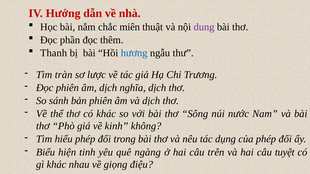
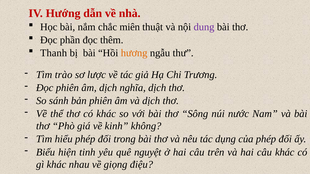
hương colour: blue -> orange
tràn: tràn -> trào
ngàng: ngàng -> nguyệt
câu tuyệt: tuyệt -> khác
